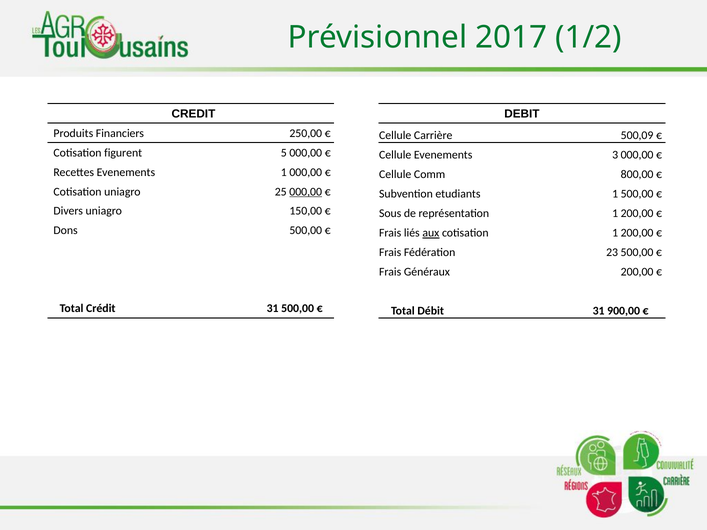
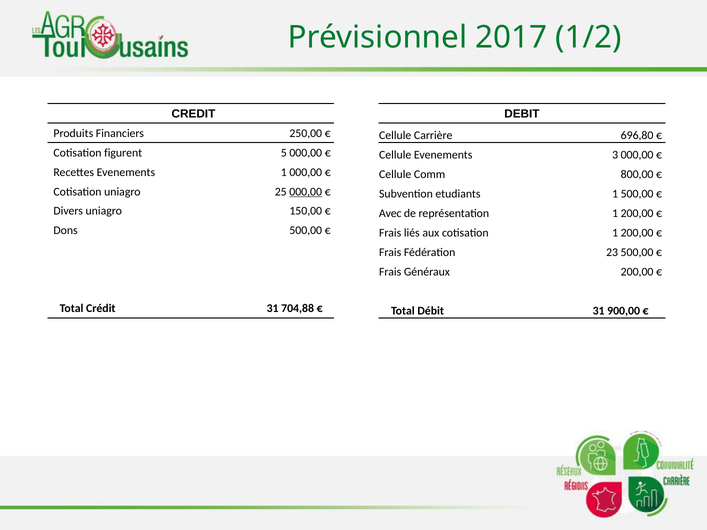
500,09: 500,09 -> 696,80
Sous: Sous -> Avec
aux underline: present -> none
31 500,00: 500,00 -> 704,88
